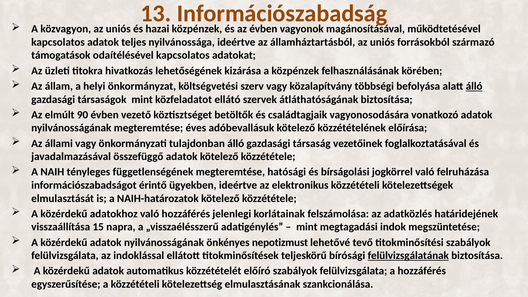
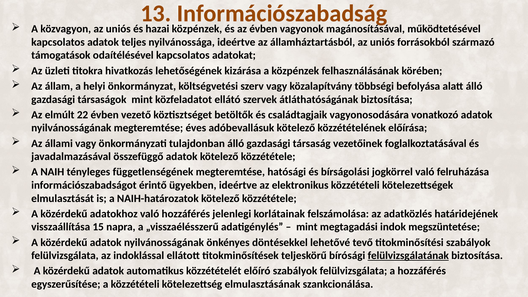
álló at (474, 86) underline: present -> none
90: 90 -> 22
nepotizmust: nepotizmust -> döntésekkel
